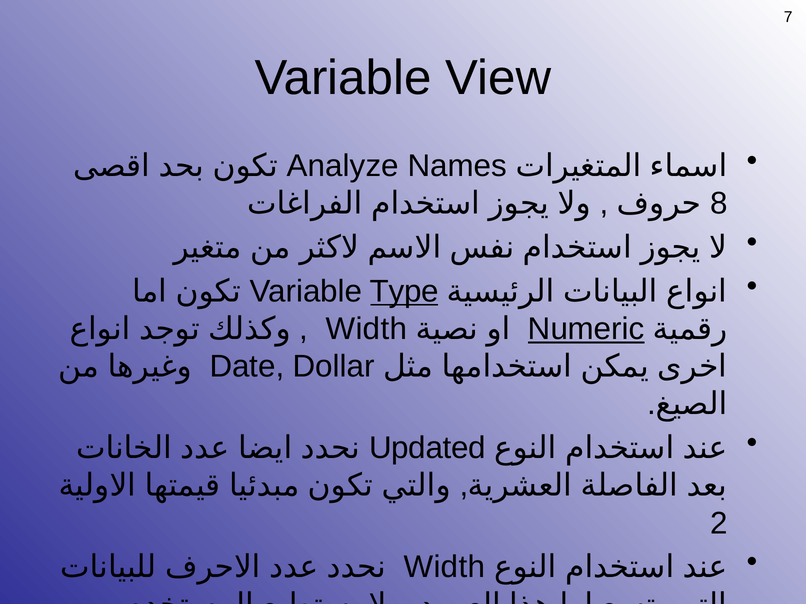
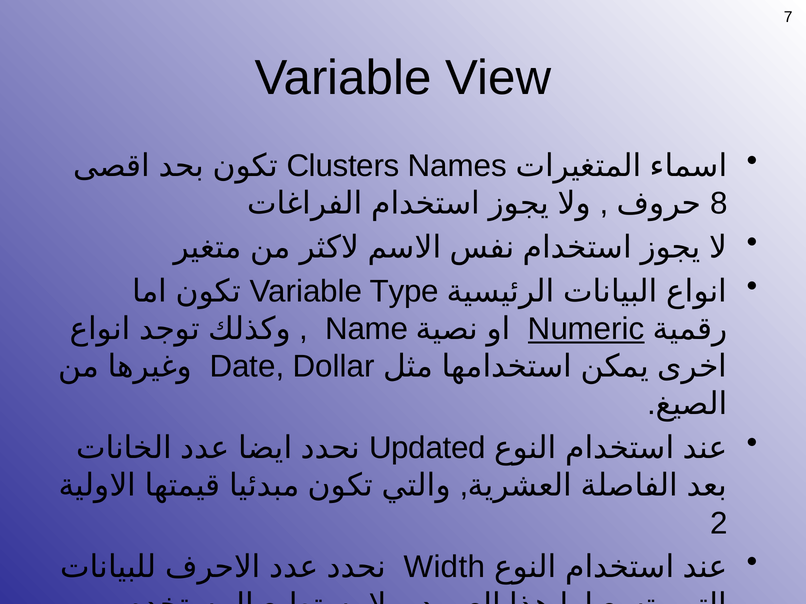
Analyze: Analyze -> Clusters
Type underline: present -> none
Width at (366, 329): Width -> Name
